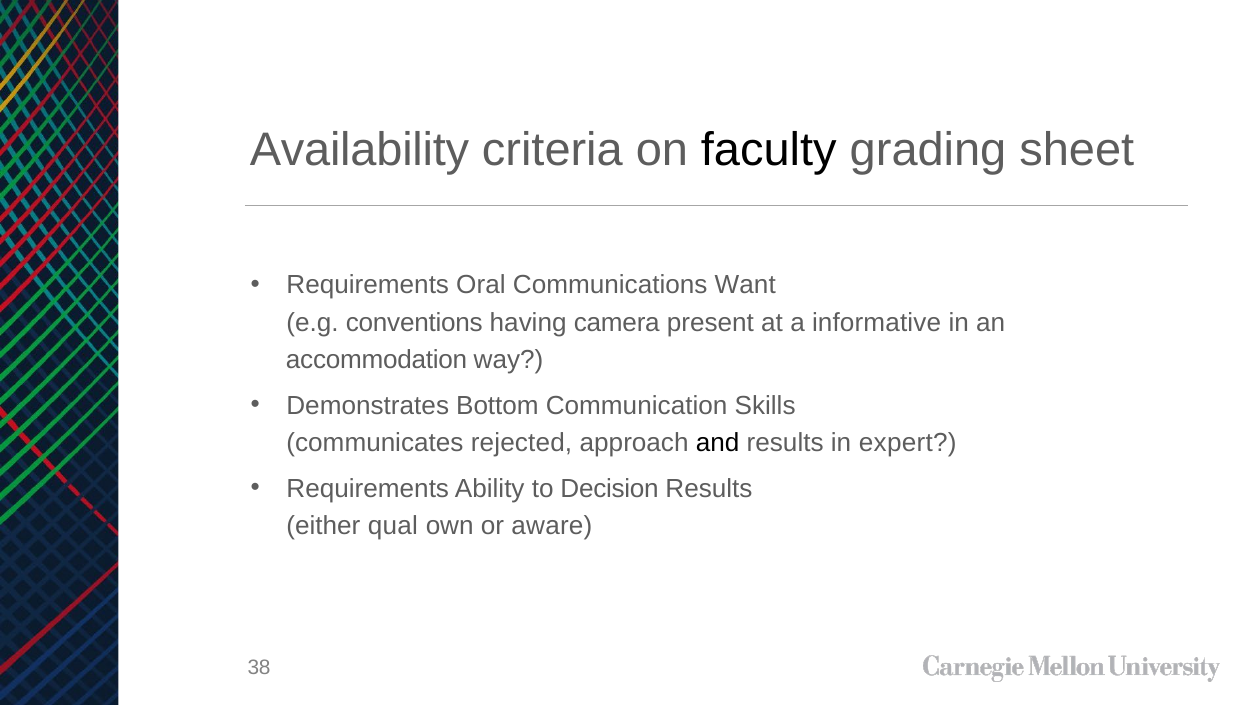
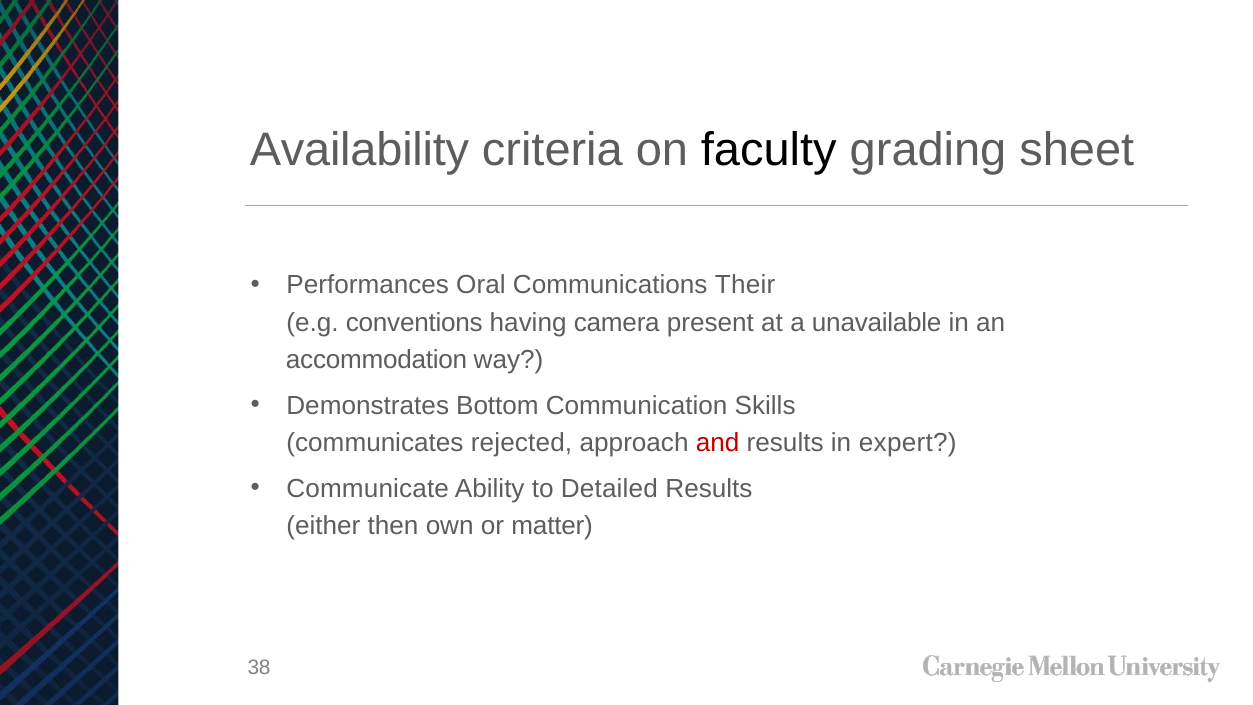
Requirements at (368, 285): Requirements -> Performances
Want: Want -> Their
informative: informative -> unavailable
and colour: black -> red
Requirements at (368, 488): Requirements -> Communicate
Decision: Decision -> Detailed
qual: qual -> then
aware: aware -> matter
